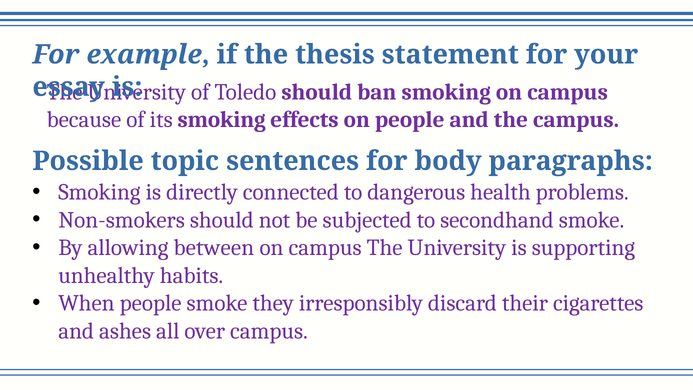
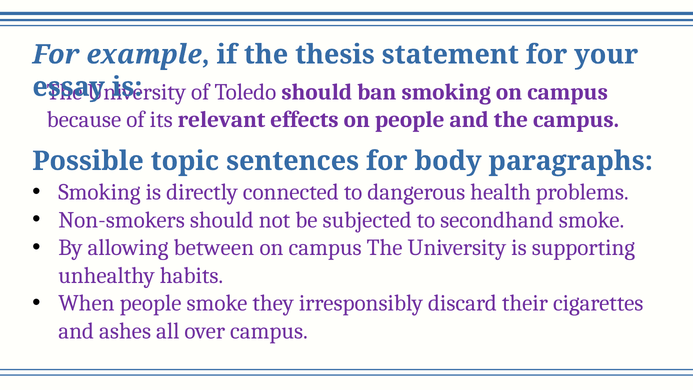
its smoking: smoking -> relevant
